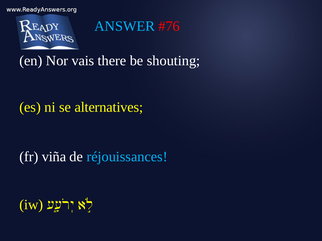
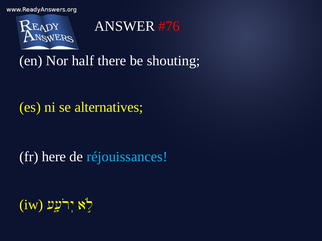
ANSWER colour: light blue -> white
vais: vais -> half
viña: viña -> here
